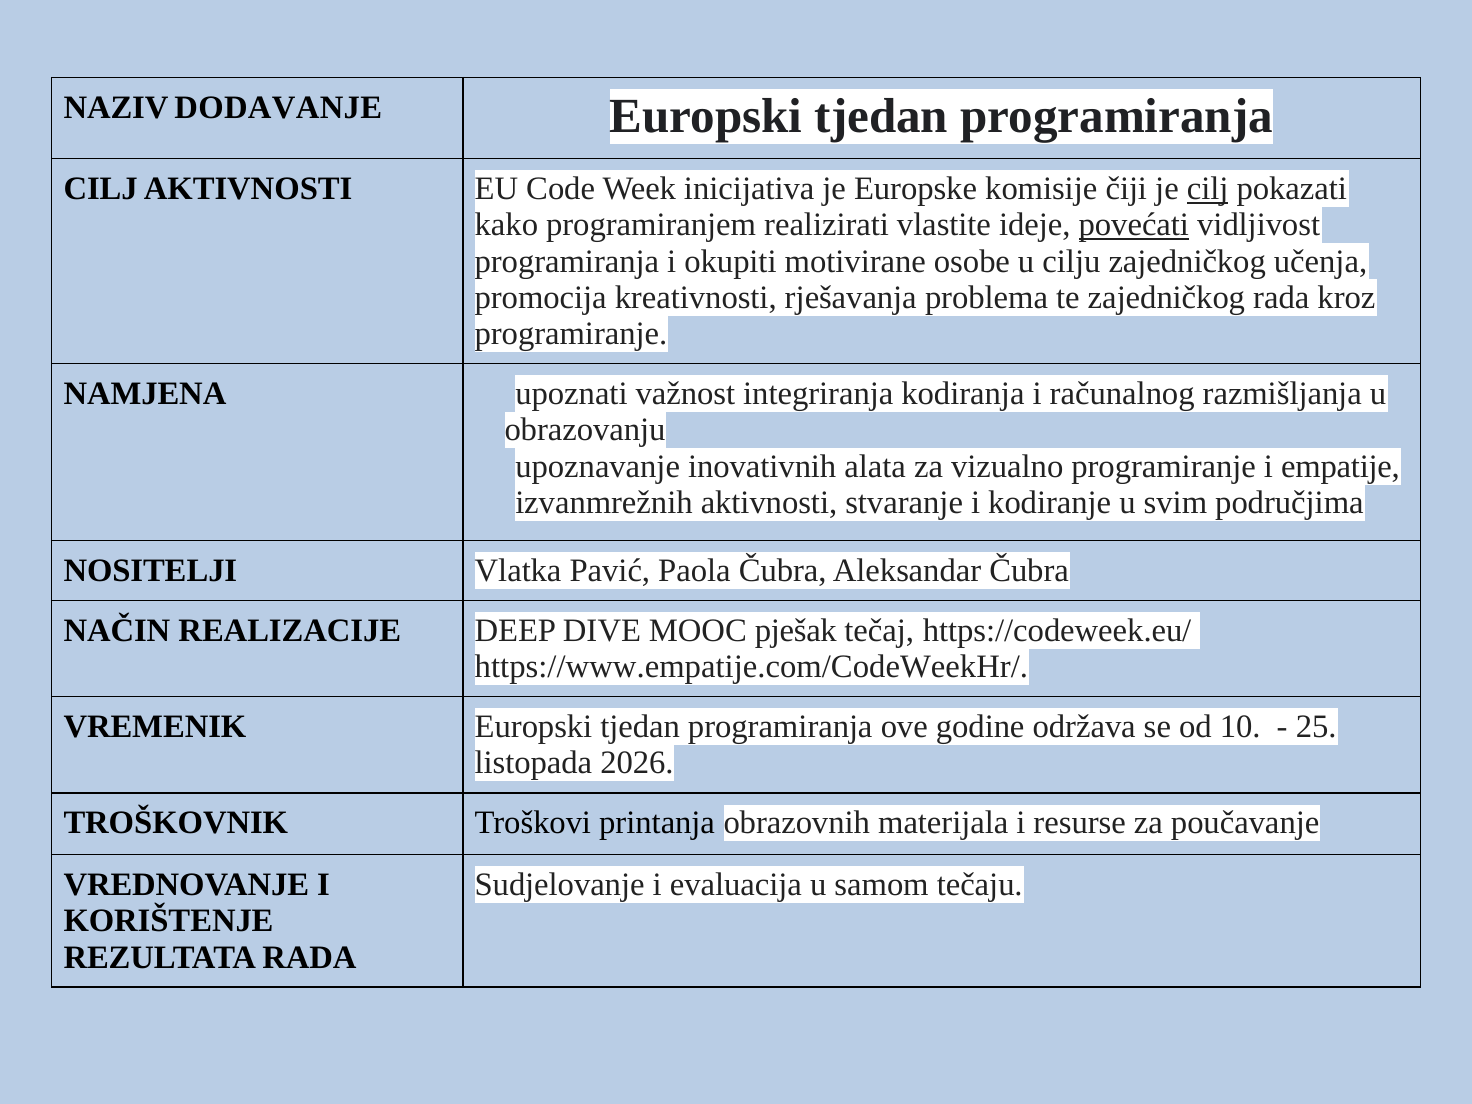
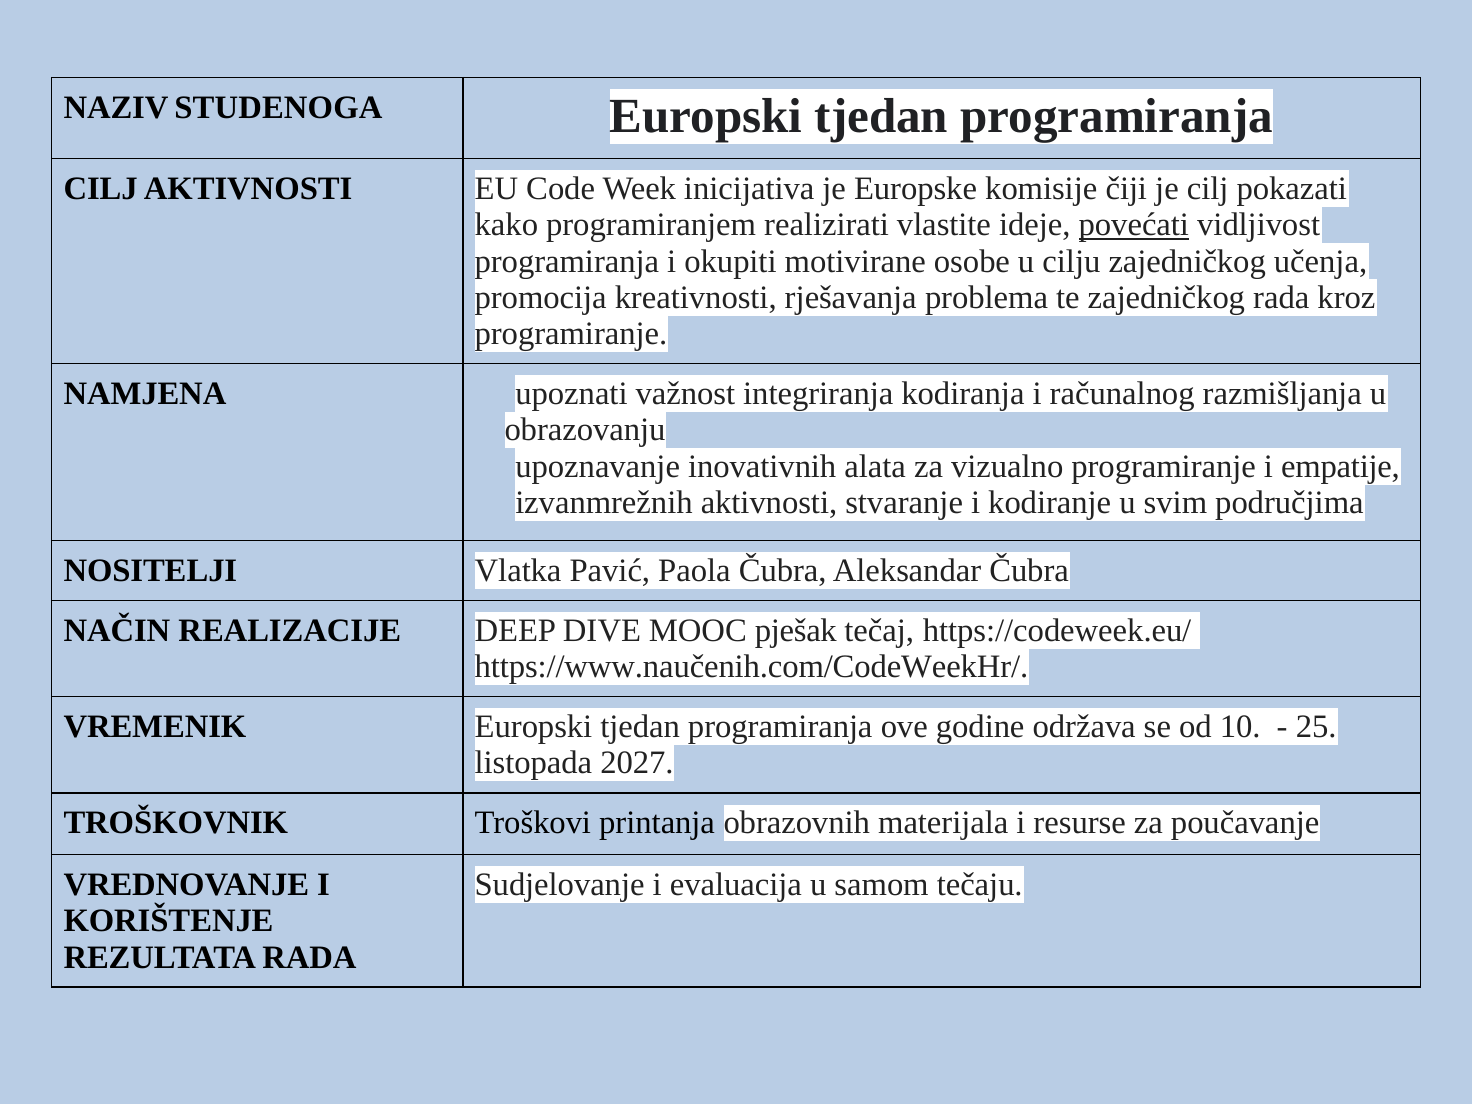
DODAVANJE: DODAVANJE -> STUDENOGA
cilj at (1208, 189) underline: present -> none
https://www.empatije.com/CodeWeekHr/: https://www.empatije.com/CodeWeekHr/ -> https://www.naučenih.com/CodeWeekHr/
2026: 2026 -> 2027
